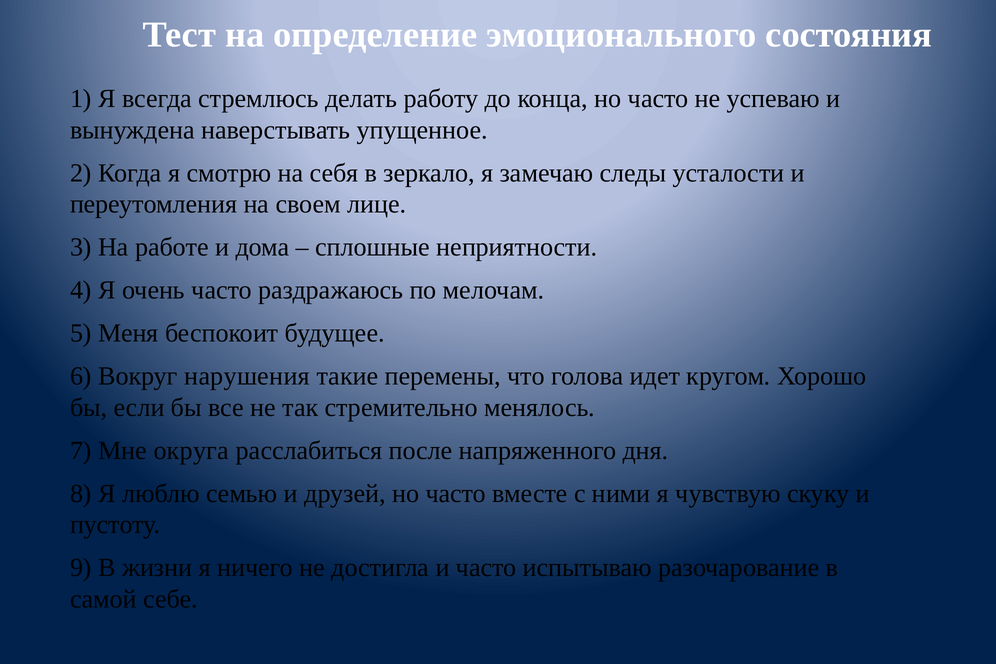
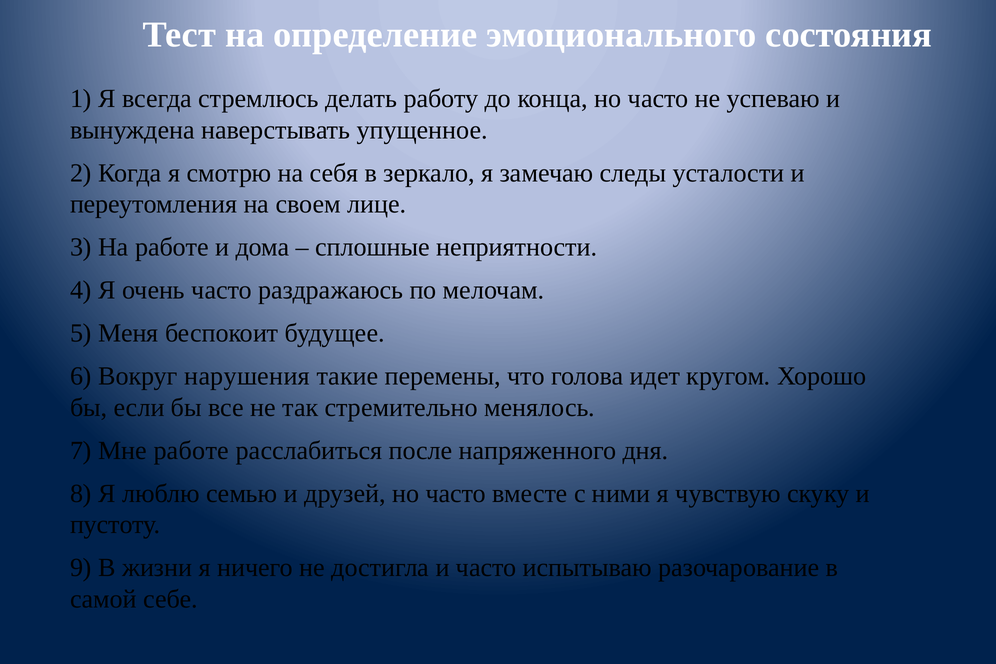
Мне округа: округа -> работе
